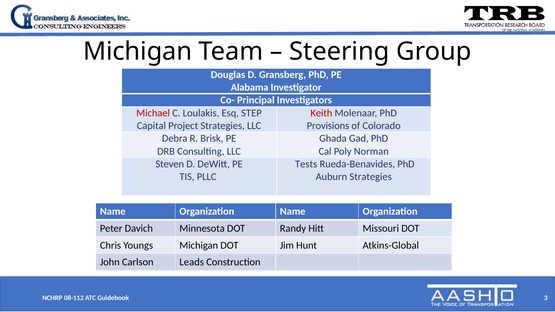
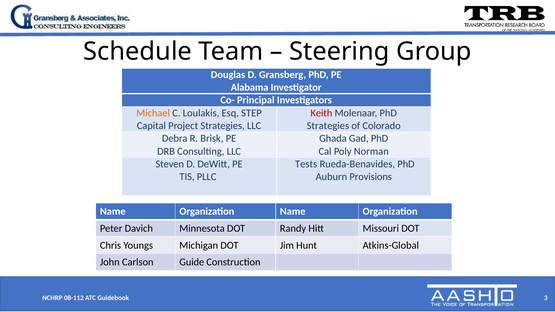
Michigan at (138, 51): Michigan -> Schedule
Michael colour: red -> orange
Provisions at (328, 126): Provisions -> Strategies
Auburn Strategies: Strategies -> Provisions
Leads: Leads -> Guide
